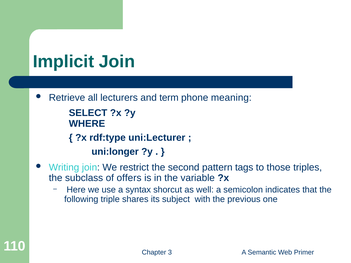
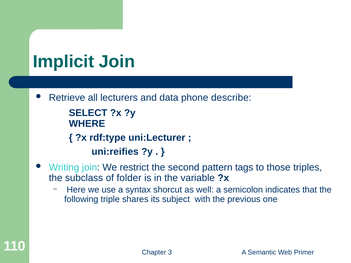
term: term -> data
meaning: meaning -> describe
uni:longer: uni:longer -> uni:reifies
offers: offers -> folder
